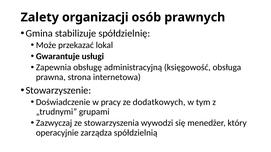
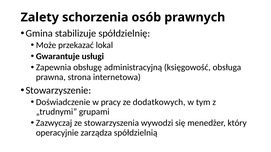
organizacji: organizacji -> schorzenia
